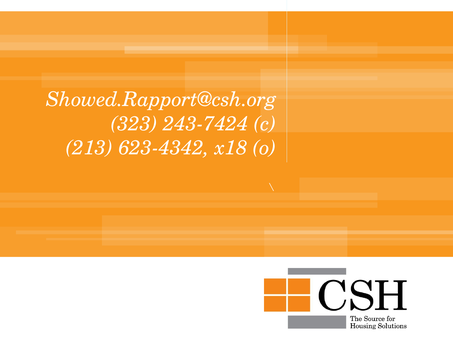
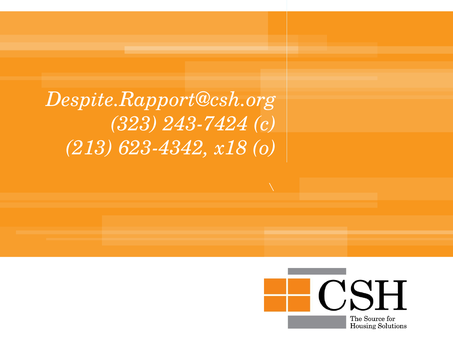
Showed.Rapport@csh.org: Showed.Rapport@csh.org -> Despite.Rapport@csh.org
